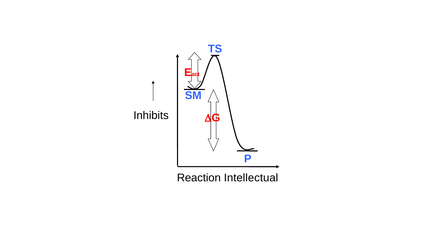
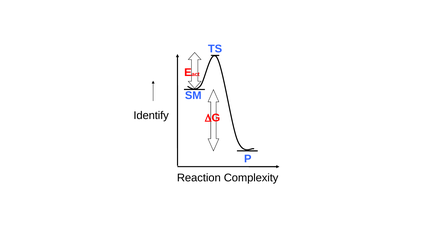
Inhibits: Inhibits -> Identify
Intellectual: Intellectual -> Complexity
